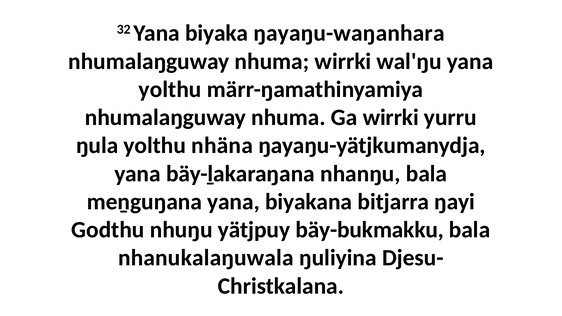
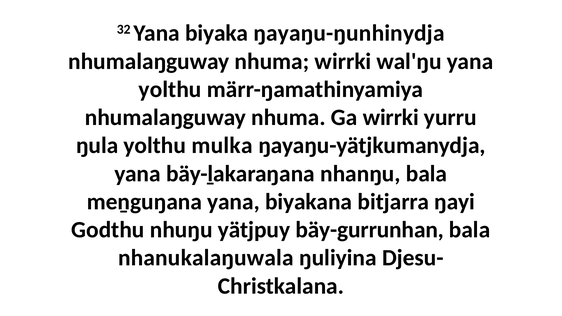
ŋayaŋu-waŋanhara: ŋayaŋu-waŋanhara -> ŋayaŋu-ŋunhinydja
nhäna: nhäna -> mulka
bäy-bukmakku: bäy-bukmakku -> bäy-gurrunhan
